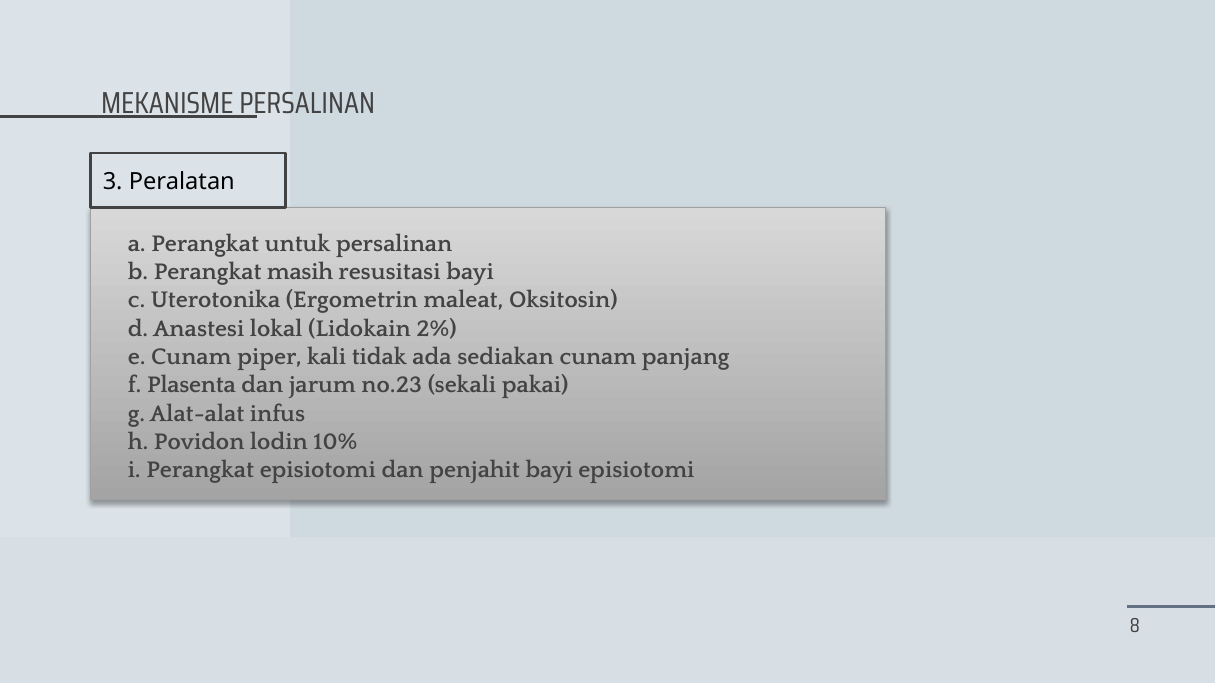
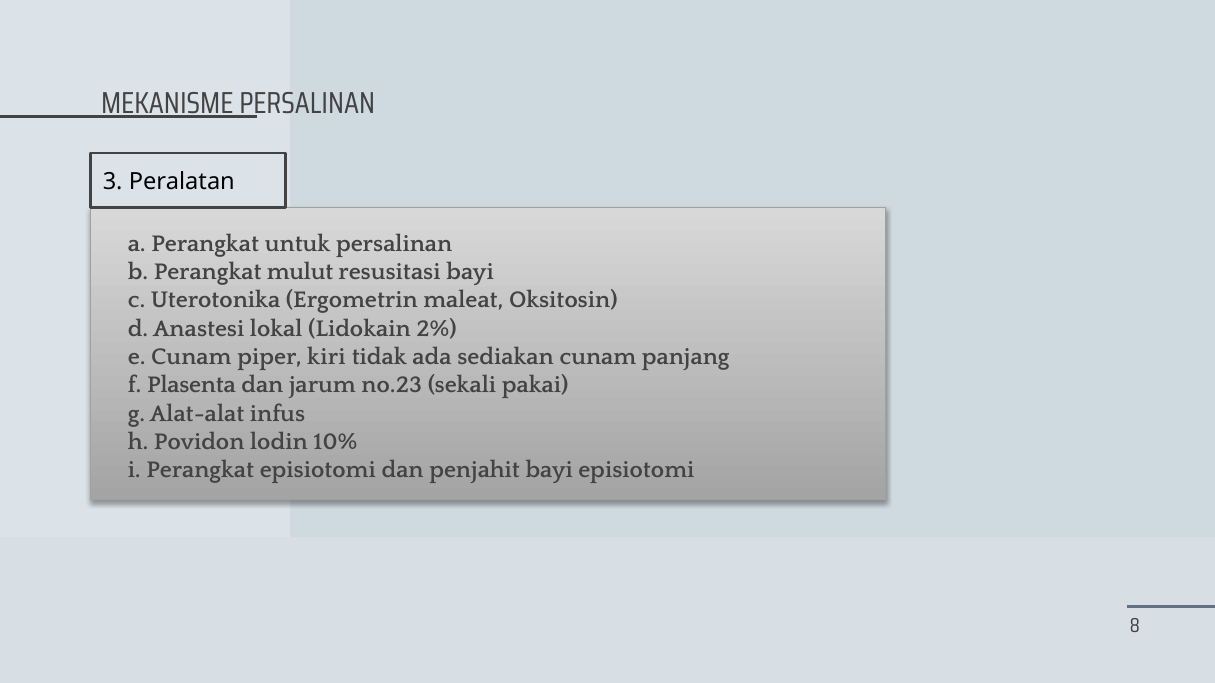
masih: masih -> mulut
kali: kali -> kiri
